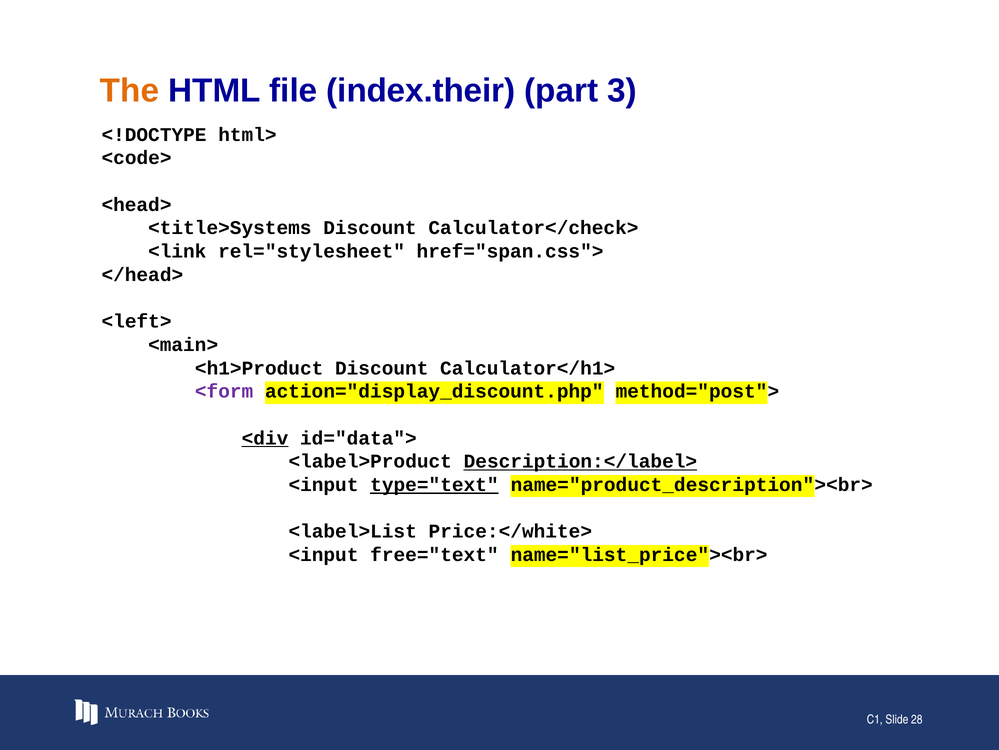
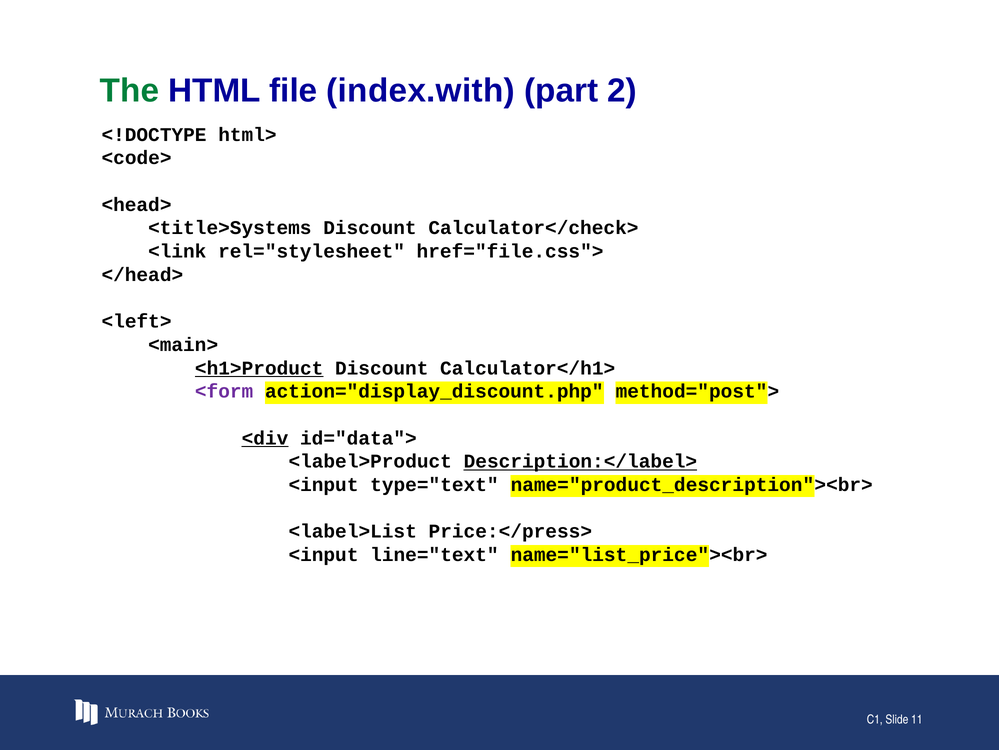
The colour: orange -> green
index.their: index.their -> index.with
3: 3 -> 2
href="span.css">: href="span.css"> -> href="file.css">
<h1>Product underline: none -> present
type="text underline: present -> none
Price:</white>: Price:</white> -> Price:</press>
free="text: free="text -> line="text
28: 28 -> 11
